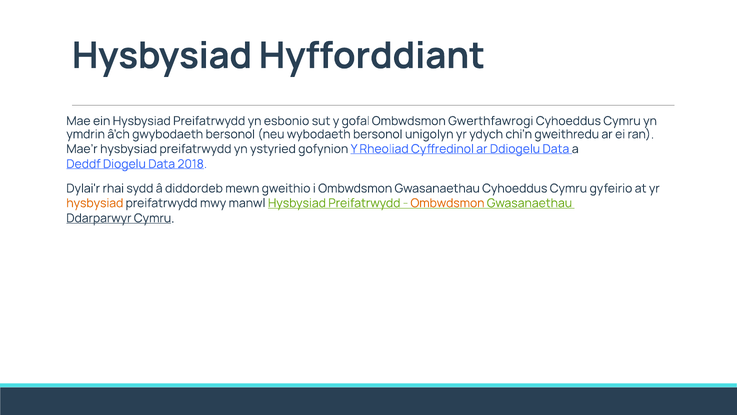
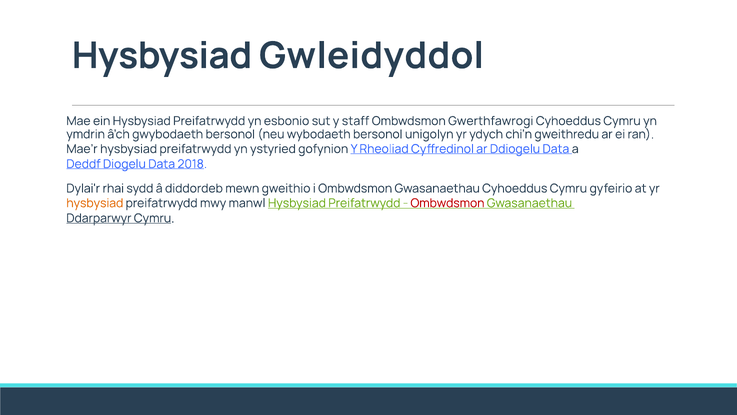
Hyfforddiant: Hyfforddiant -> Gwleidyddol
gofal: gofal -> staff
Ombwdsmon at (447, 203) colour: orange -> red
